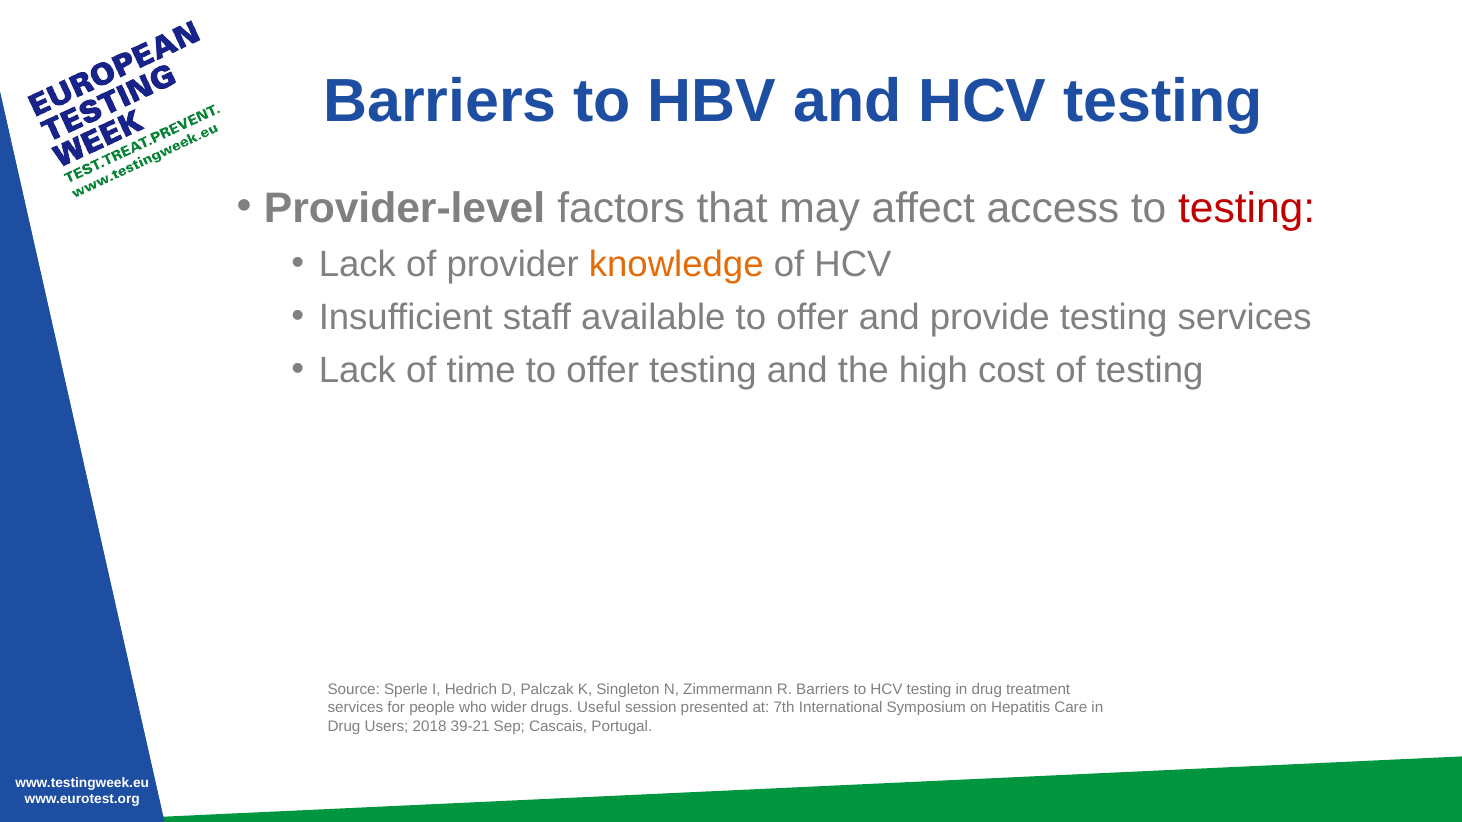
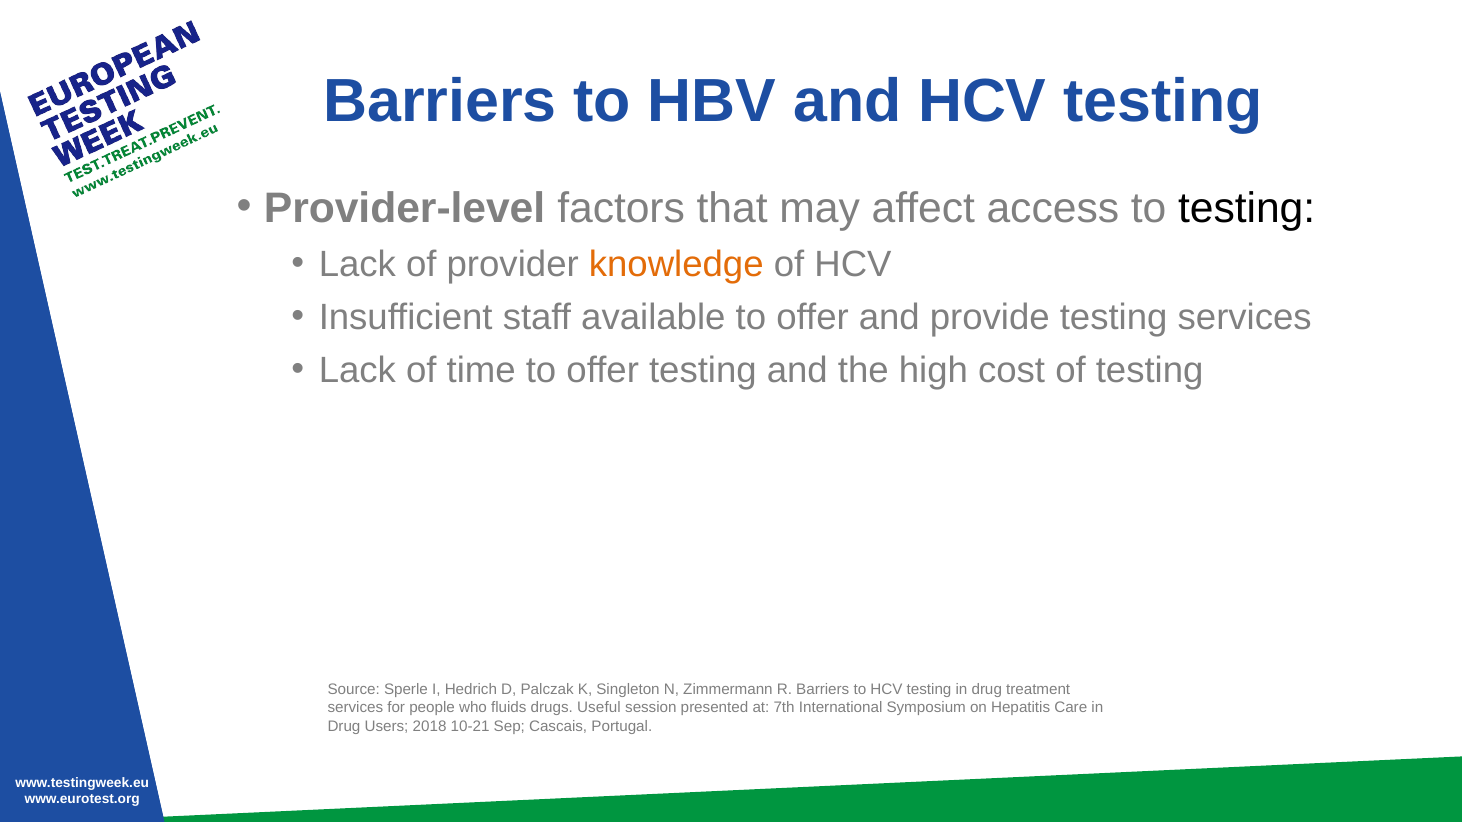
testing at (1247, 208) colour: red -> black
wider: wider -> fluids
39-21: 39-21 -> 10-21
